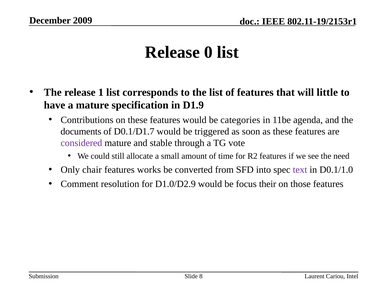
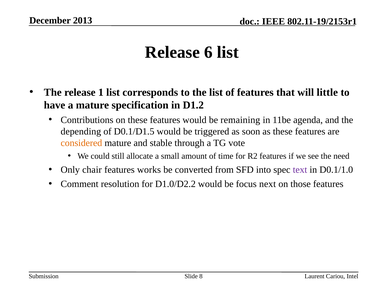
2009: 2009 -> 2013
0: 0 -> 6
D1.9: D1.9 -> D1.2
categories: categories -> remaining
documents: documents -> depending
D0.1/D1.7: D0.1/D1.7 -> D0.1/D1.5
considered colour: purple -> orange
D1.0/D2.9: D1.0/D2.9 -> D1.0/D2.2
their: their -> next
